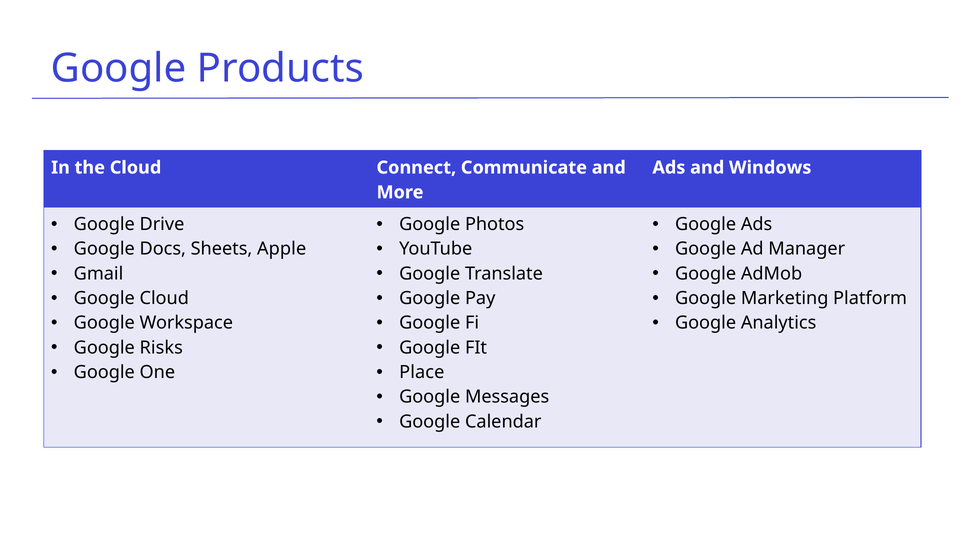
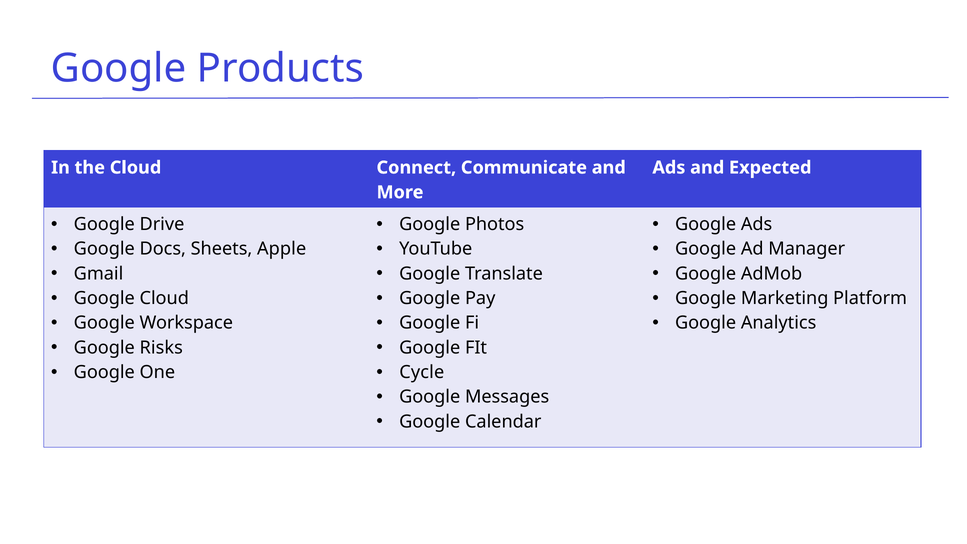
Windows: Windows -> Expected
Place: Place -> Cycle
